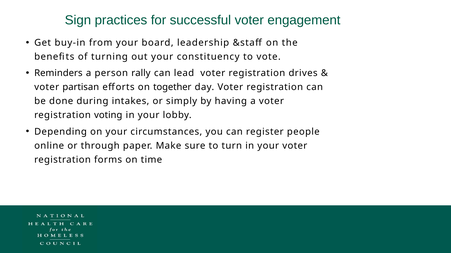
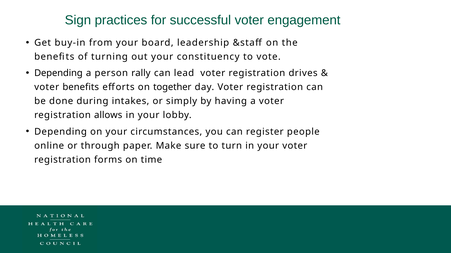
Reminders at (58, 73): Reminders -> Depending
voter partisan: partisan -> benefits
voting: voting -> allows
